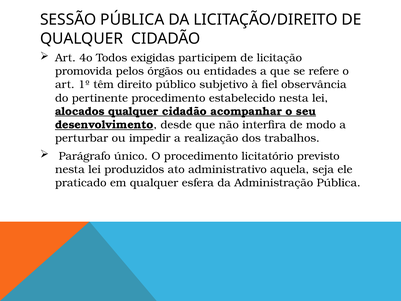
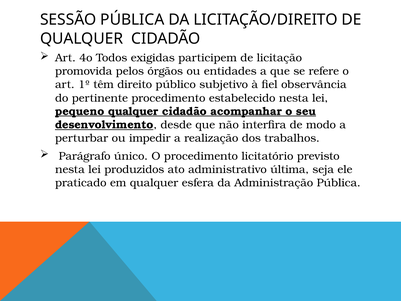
alocados: alocados -> pequeno
aquela: aquela -> última
